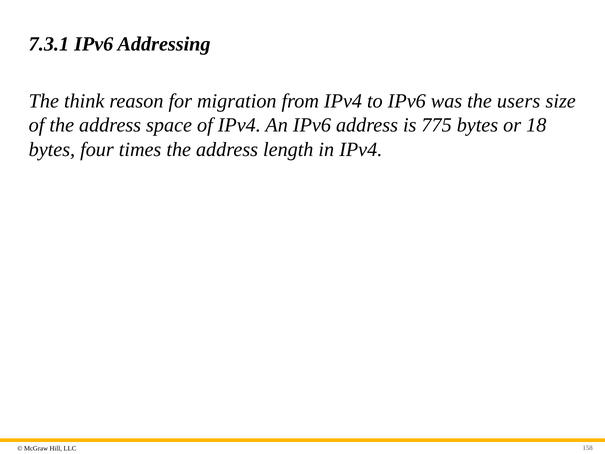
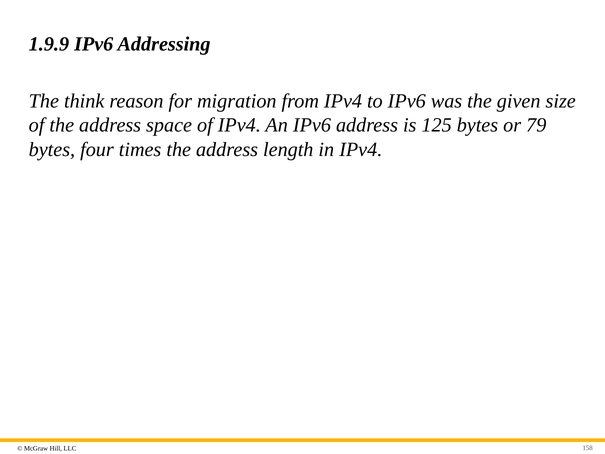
7.3.1: 7.3.1 -> 1.9.9
users: users -> given
775: 775 -> 125
18: 18 -> 79
